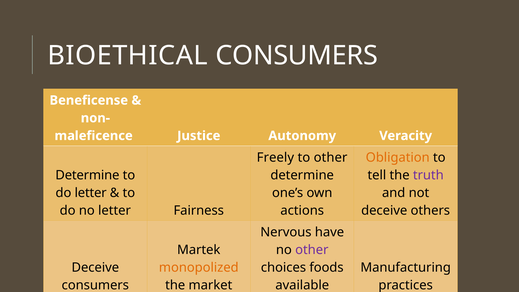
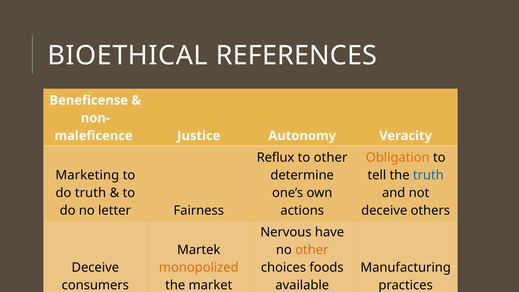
BIOETHICAL CONSUMERS: CONSUMERS -> REFERENCES
Freely: Freely -> Reflux
Determine at (87, 175): Determine -> Marketing
truth at (428, 175) colour: purple -> blue
do letter: letter -> truth
other at (312, 250) colour: purple -> orange
